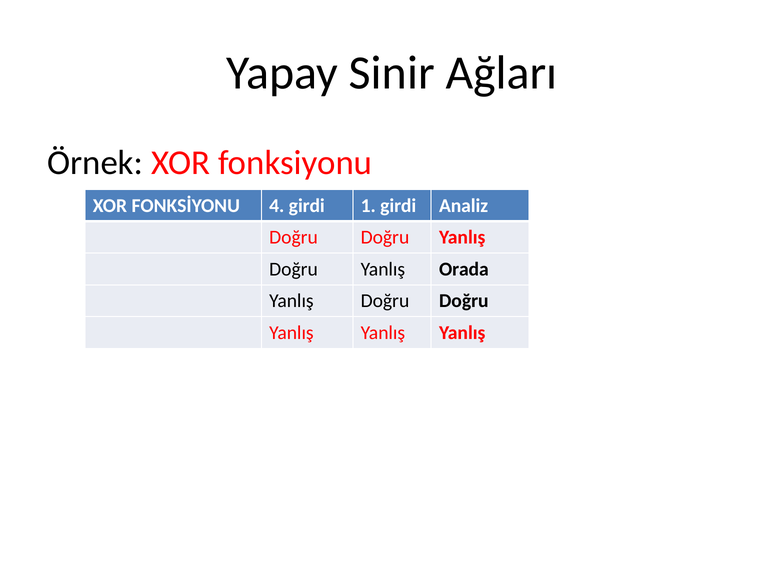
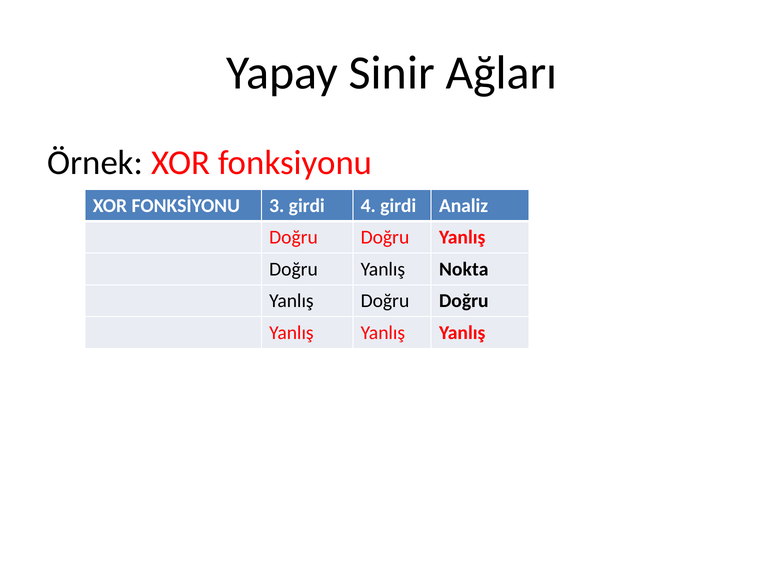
4: 4 -> 3
1: 1 -> 4
Orada: Orada -> Nokta
